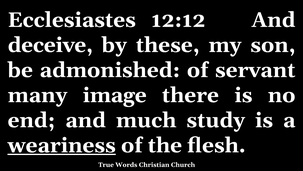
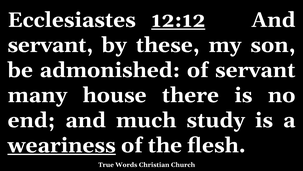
12:12 underline: none -> present
deceive at (50, 45): deceive -> servant
image: image -> house
